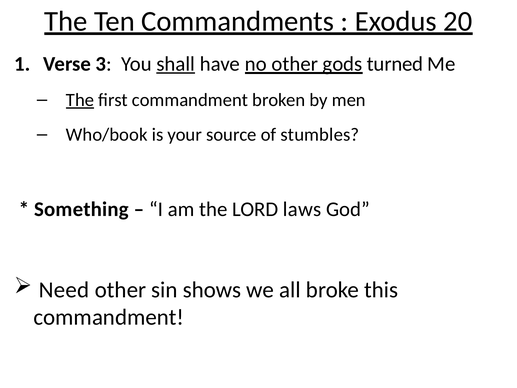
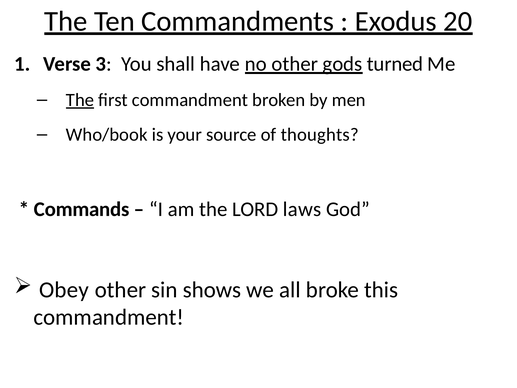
shall underline: present -> none
stumbles: stumbles -> thoughts
Something: Something -> Commands
Need: Need -> Obey
